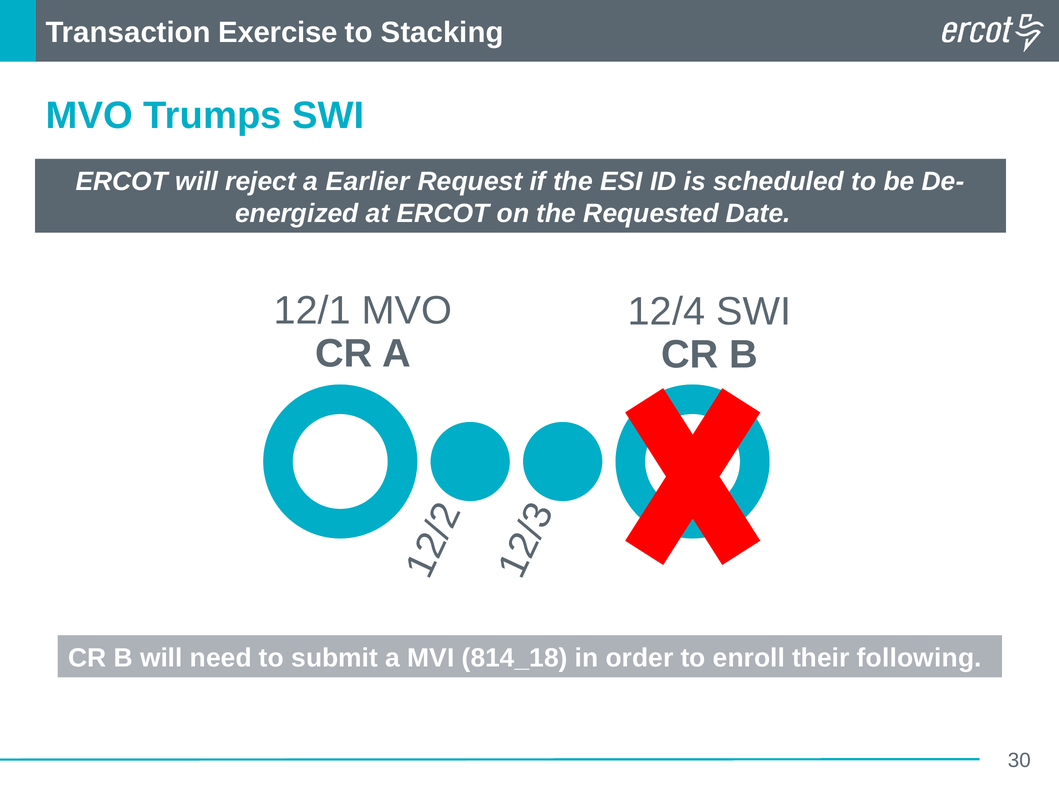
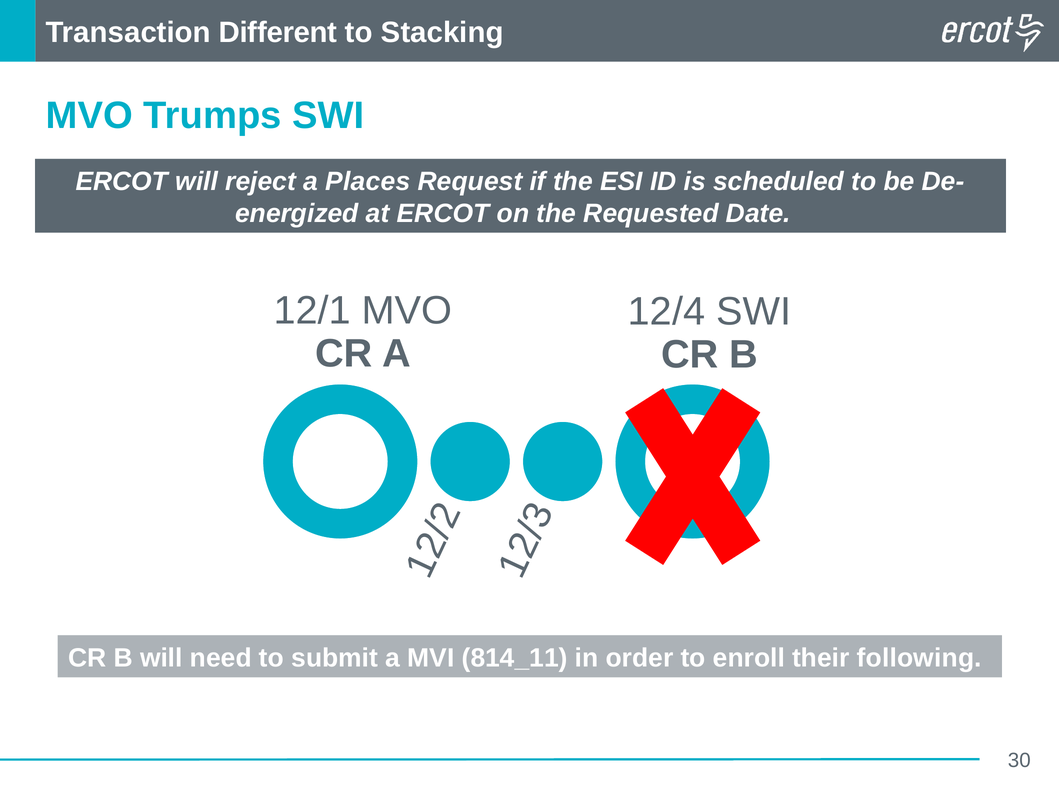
Exercise: Exercise -> Different
Earlier: Earlier -> Places
814_18: 814_18 -> 814_11
